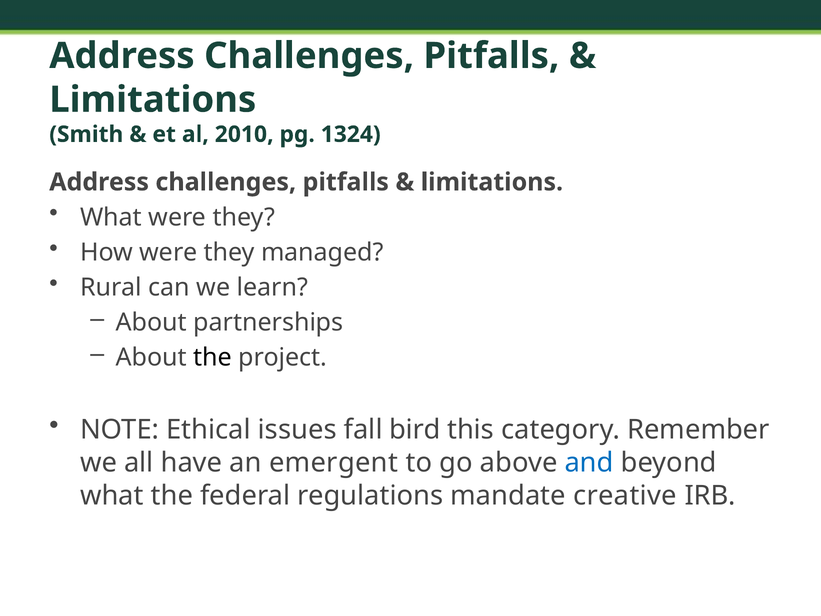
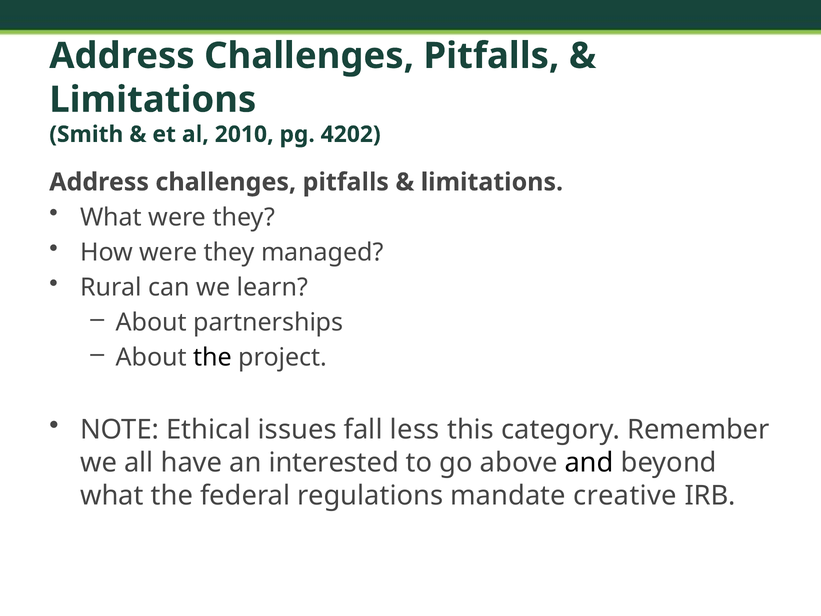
1324: 1324 -> 4202
bird: bird -> less
emergent: emergent -> interested
and colour: blue -> black
